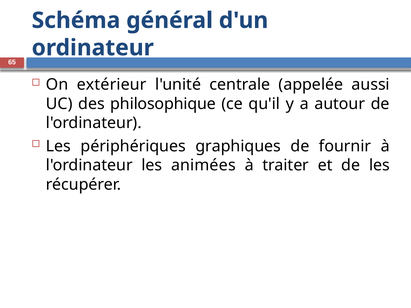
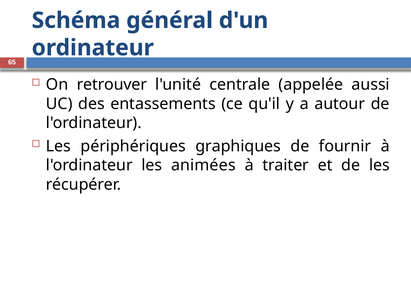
extérieur: extérieur -> retrouver
philosophique: philosophique -> entassements
